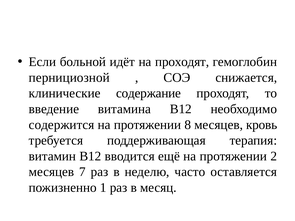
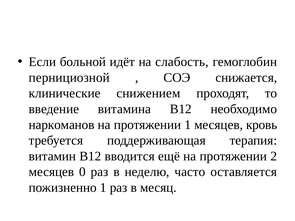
на проходят: проходят -> слабость
содержание: содержание -> снижением
содержится: содержится -> наркоманов
протяжении 8: 8 -> 1
7: 7 -> 0
